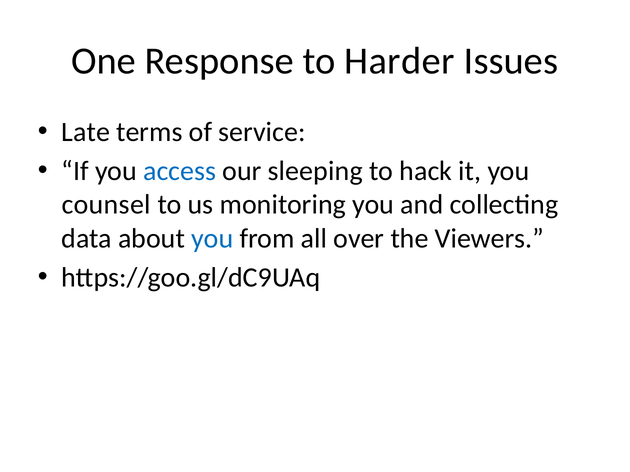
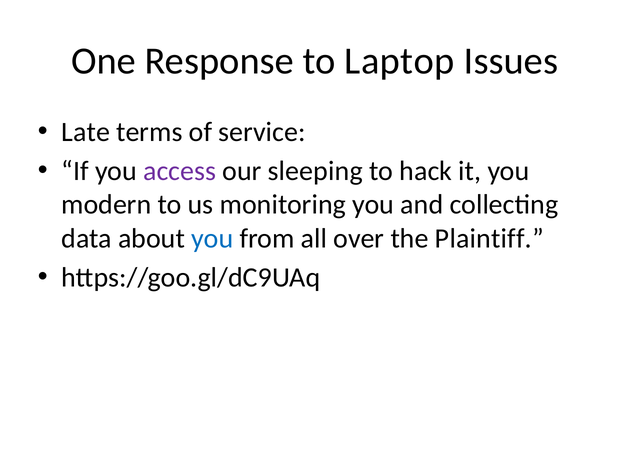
Harder: Harder -> Laptop
access colour: blue -> purple
counsel: counsel -> modern
Viewers: Viewers -> Plaintiff
